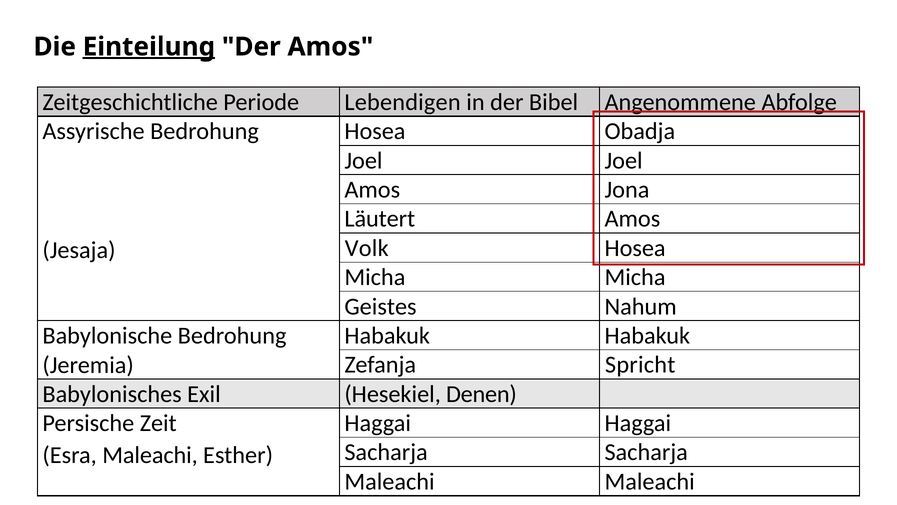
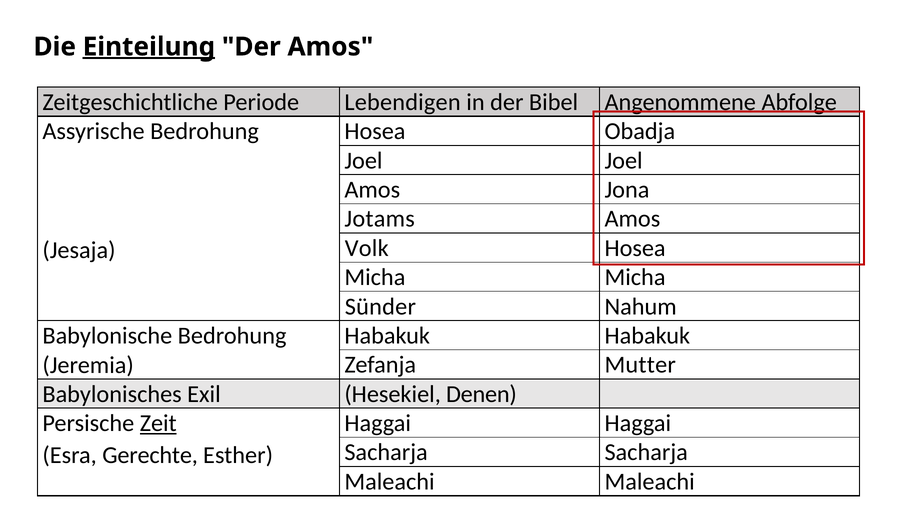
Läutert: Läutert -> Jotams
Geistes: Geistes -> Sünder
Spricht: Spricht -> Mutter
Zeit underline: none -> present
Esra Maleachi: Maleachi -> Gerechte
